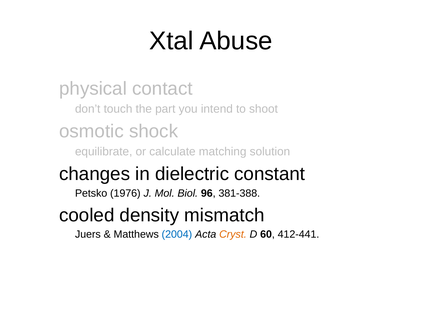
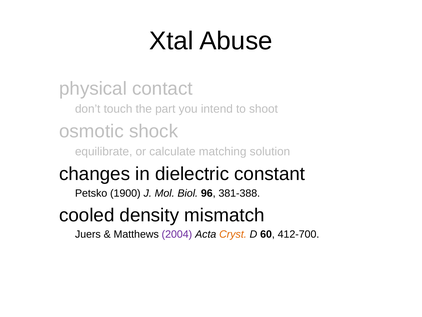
1976: 1976 -> 1900
2004 colour: blue -> purple
412-441: 412-441 -> 412-700
